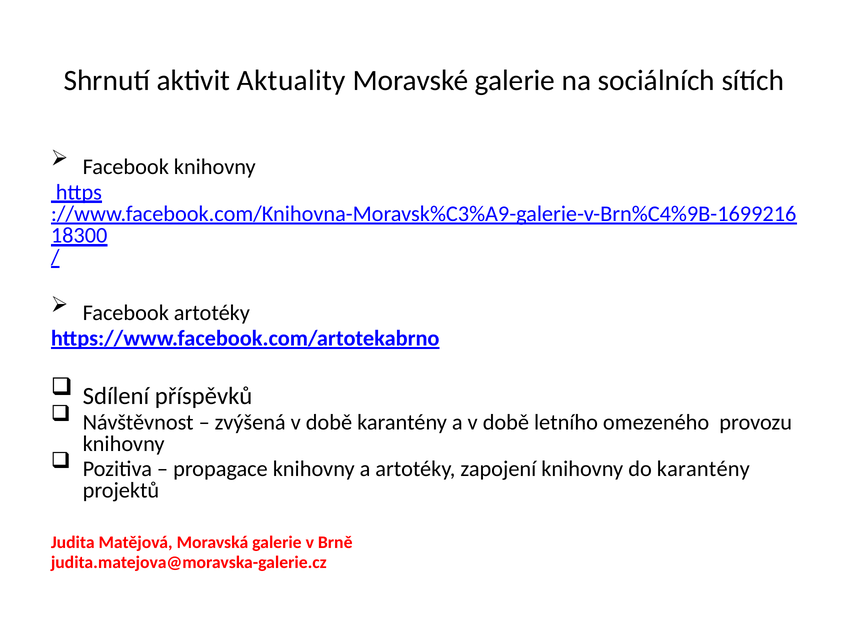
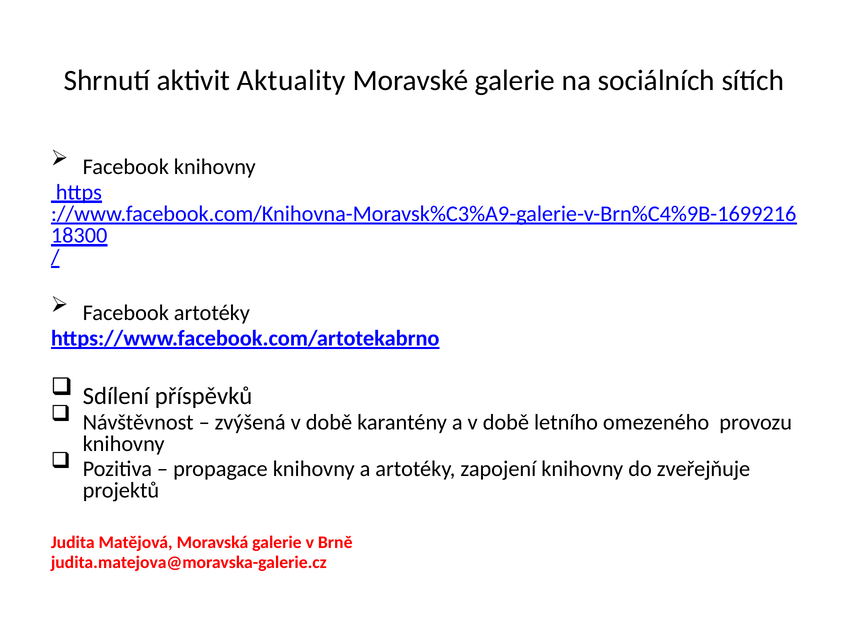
do karantény: karantény -> zveřejňuje
